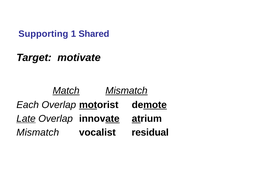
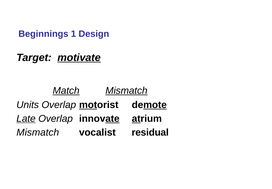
Supporting: Supporting -> Beginnings
Shared: Shared -> Design
motivate underline: none -> present
Each: Each -> Units
